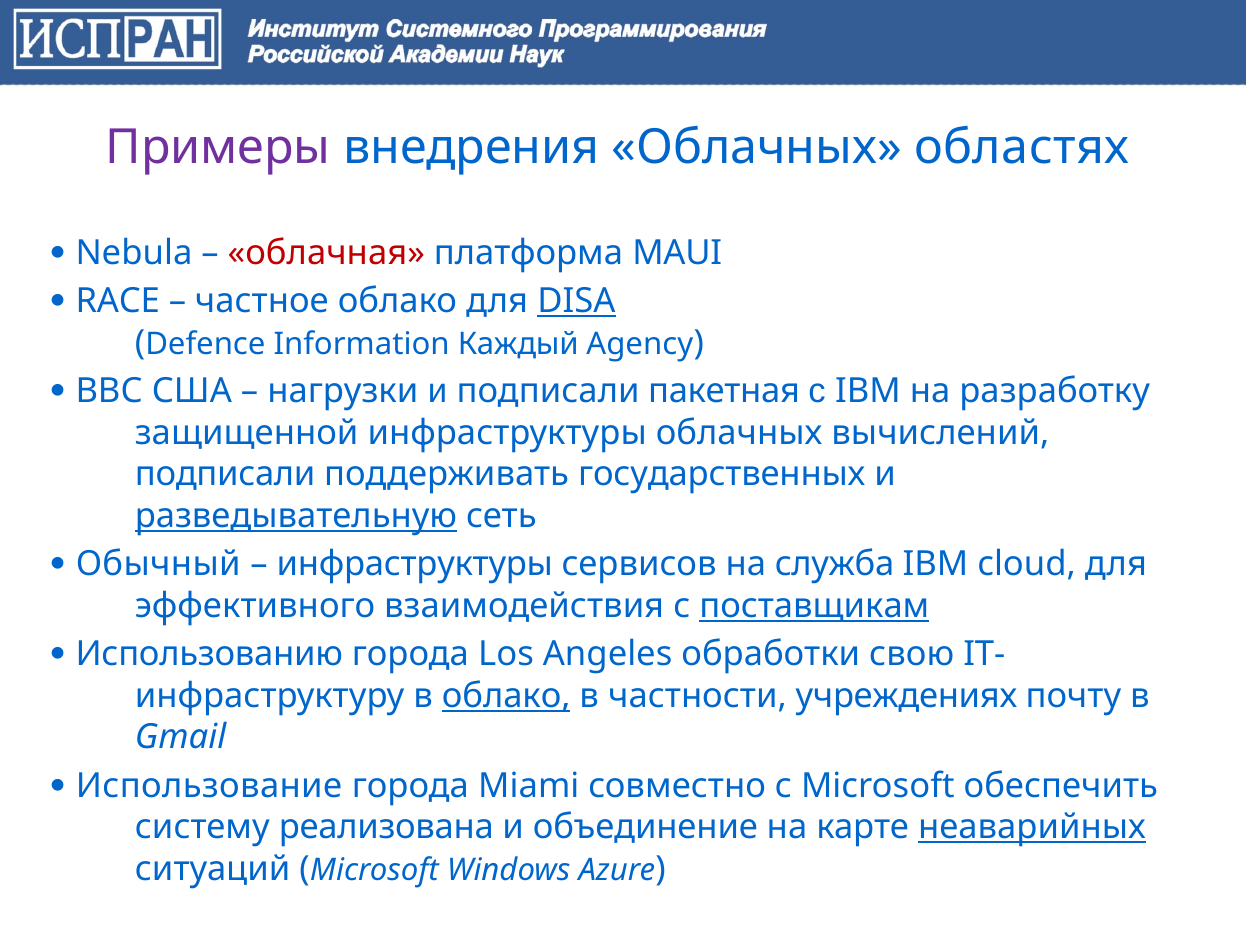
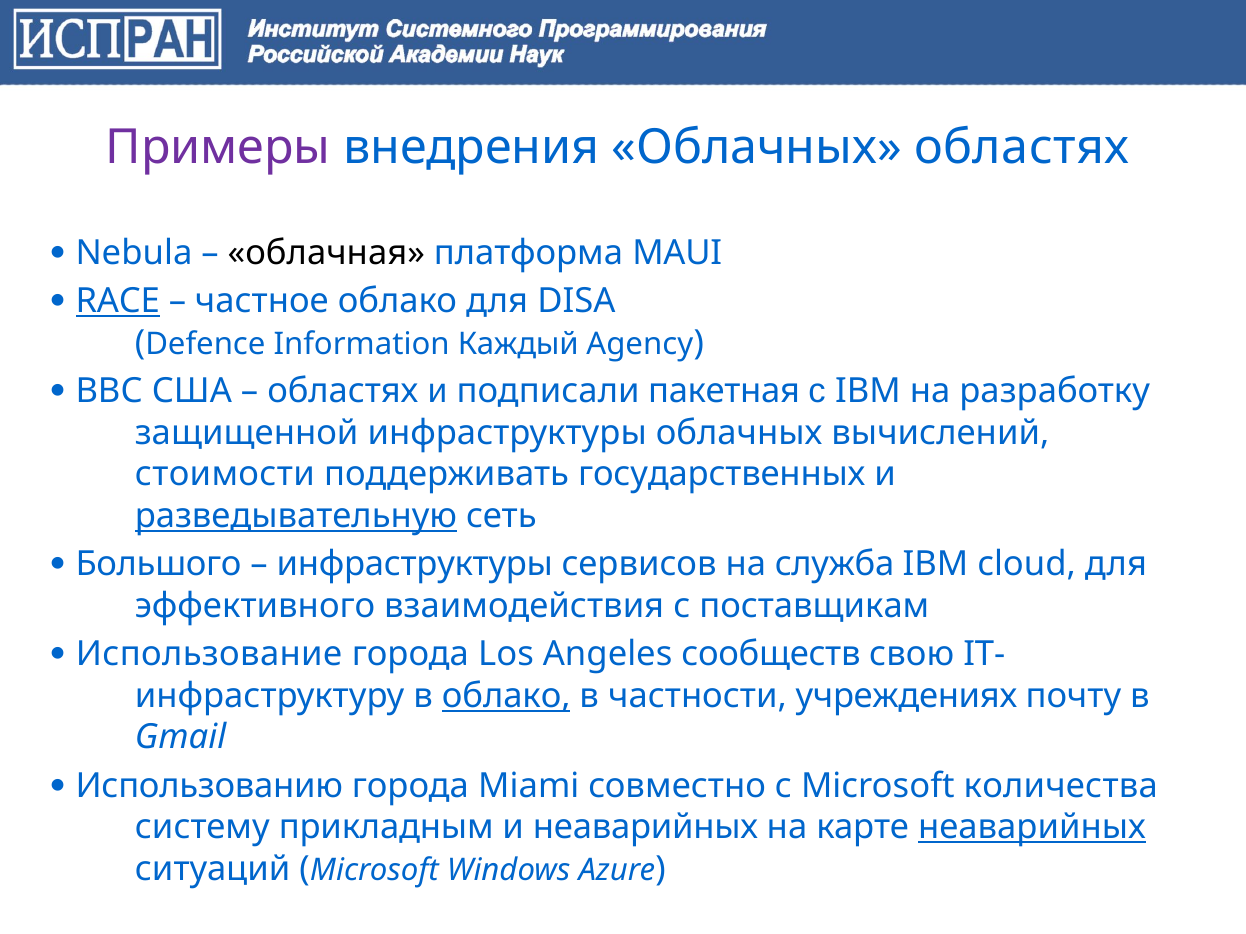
облачная colour: red -> black
RACE underline: none -> present
DISA underline: present -> none
нагрузки at (343, 392): нагрузки -> областях
подписали at (225, 475): подписали -> стоимости
Обычный: Обычный -> Большого
поставщикам underline: present -> none
Использованию: Использованию -> Использование
обработки: обработки -> сообществ
Использование: Использование -> Использованию
обеспечить: обеспечить -> количества
реализована: реализована -> прикладным
и объединение: объединение -> неаварийных
